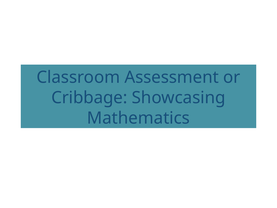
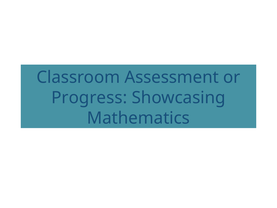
Cribbage: Cribbage -> Progress
